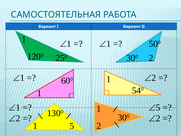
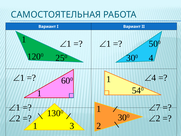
300 2: 2 -> 4
2 at (154, 78): 2 -> 4
5 at (158, 107): 5 -> 7
1 5: 5 -> 3
